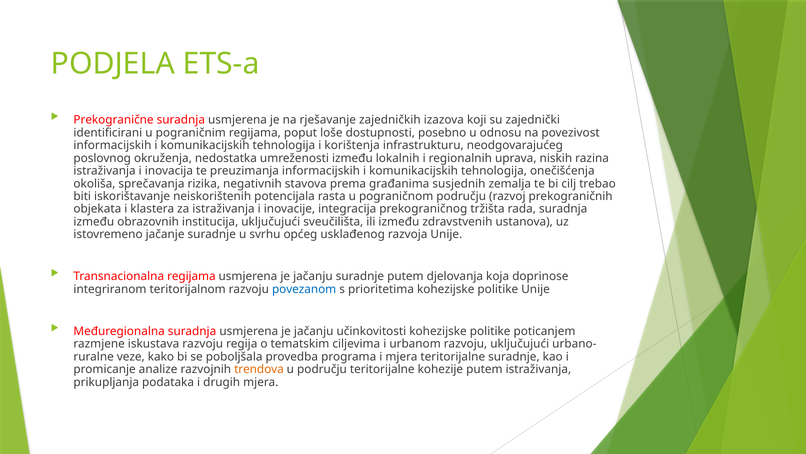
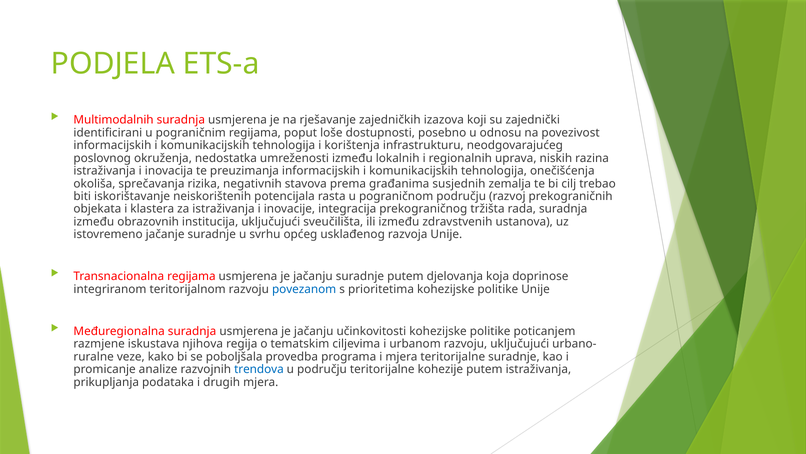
Prekogranične: Prekogranične -> Multimodalnih
iskustava razvoju: razvoju -> njihova
trendova colour: orange -> blue
